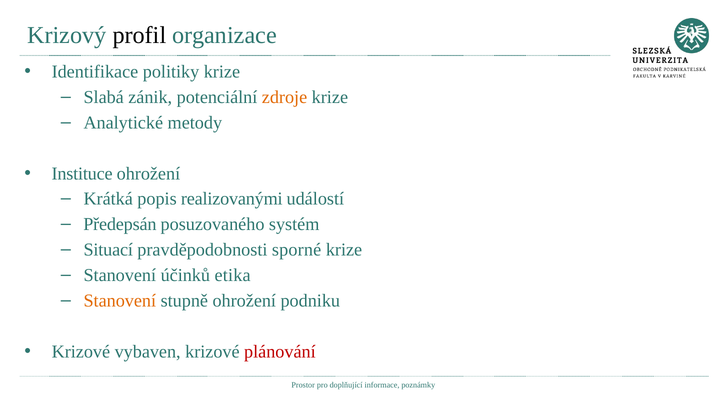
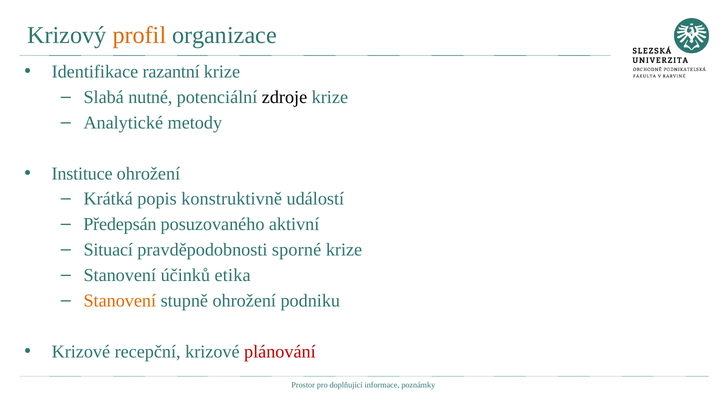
profil colour: black -> orange
politiky: politiky -> razantní
zánik: zánik -> nutné
zdroje colour: orange -> black
realizovanými: realizovanými -> konstruktivně
systém: systém -> aktivní
vybaven: vybaven -> recepční
